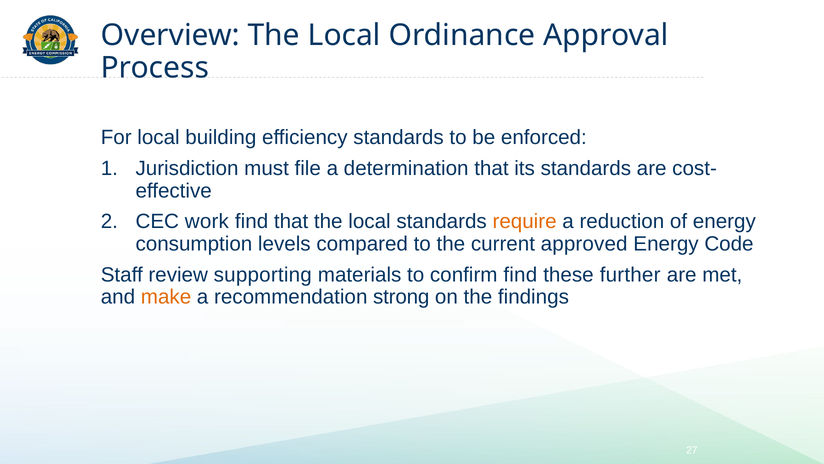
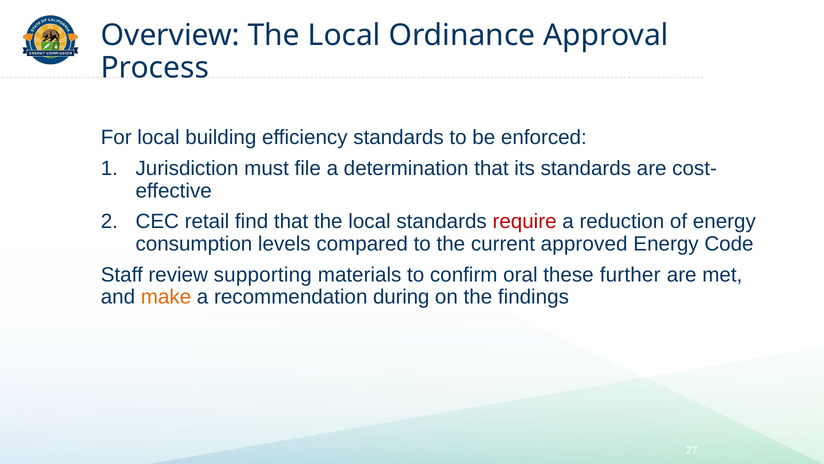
work: work -> retail
require colour: orange -> red
confirm find: find -> oral
strong: strong -> during
